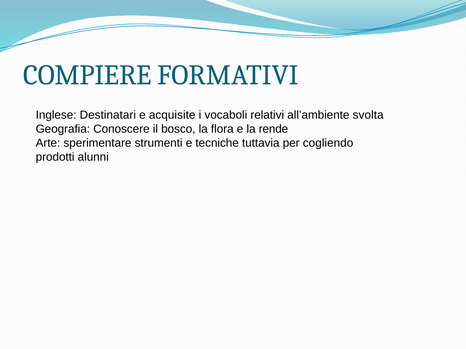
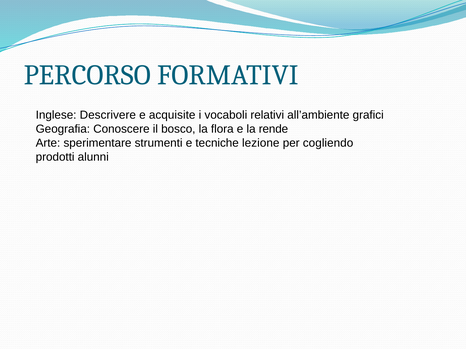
COMPIERE: COMPIERE -> PERCORSO
Destinatari: Destinatari -> Descrivere
svolta: svolta -> grafici
tuttavia: tuttavia -> lezione
